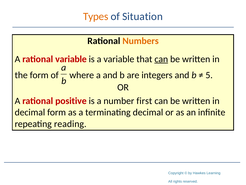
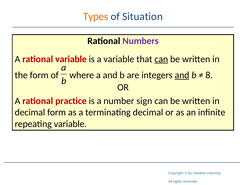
Numbers colour: orange -> purple
and at (182, 75) underline: none -> present
5: 5 -> 8
positive: positive -> practice
first: first -> sign
repeating reading: reading -> variable
